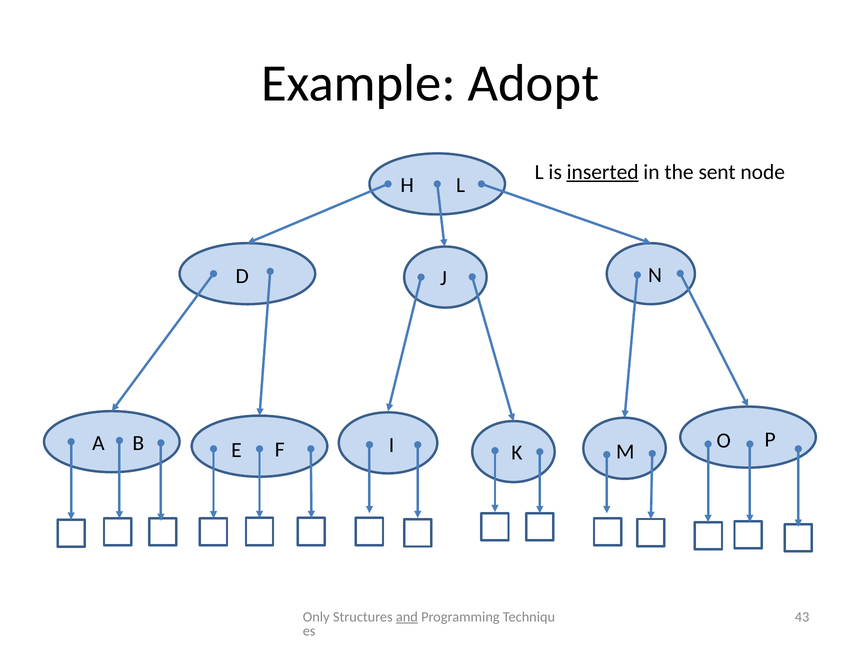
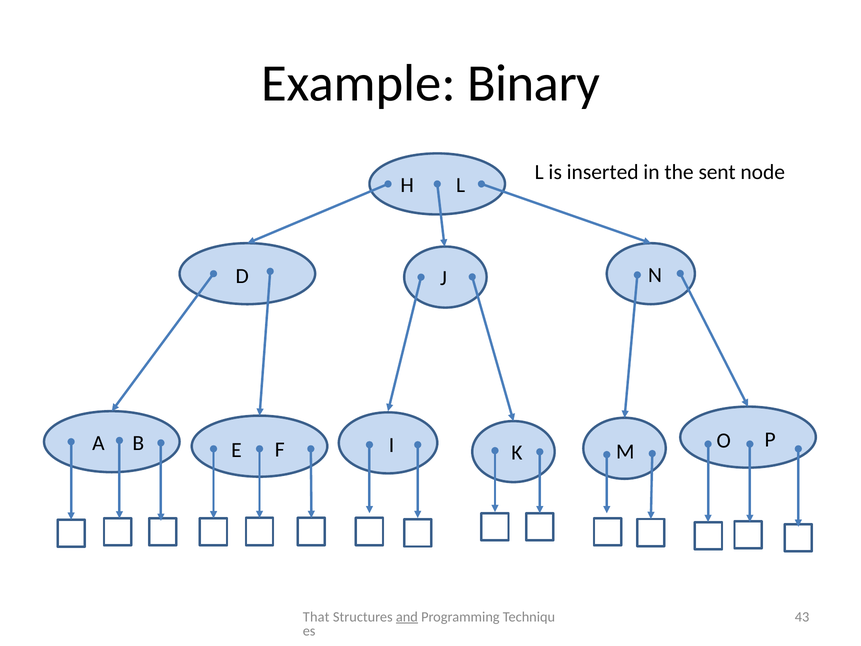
Adopt: Adopt -> Binary
inserted underline: present -> none
Only: Only -> That
